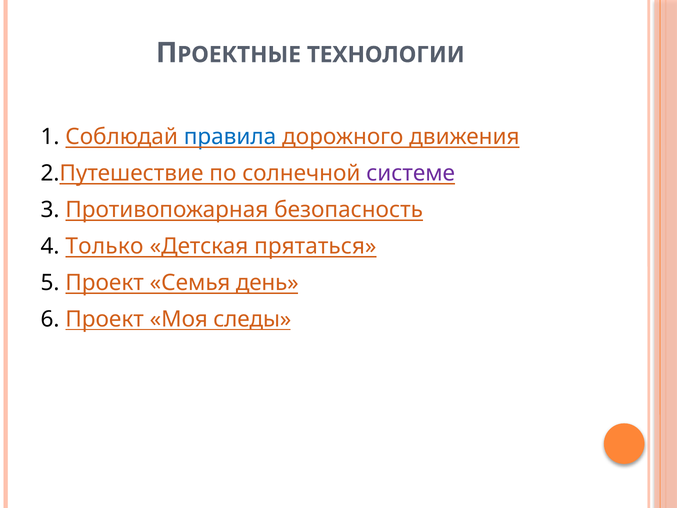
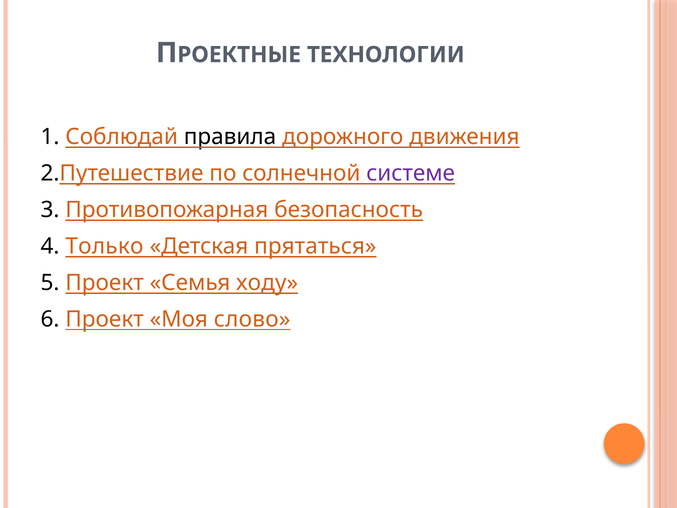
правила colour: blue -> black
день: день -> ходу
следы: следы -> слово
